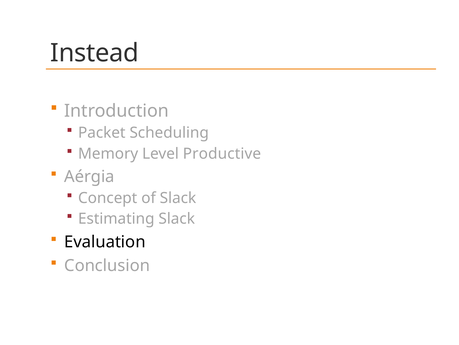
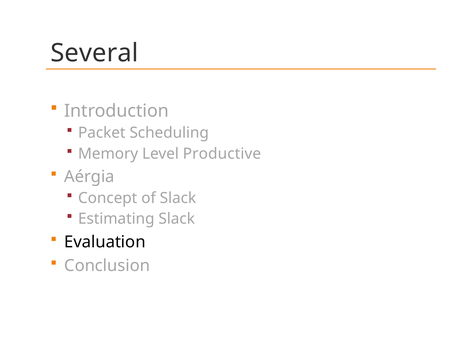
Instead: Instead -> Several
